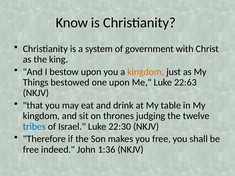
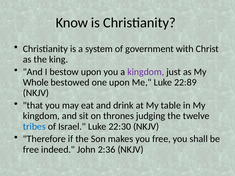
kingdom at (146, 72) colour: orange -> purple
Things: Things -> Whole
22:63: 22:63 -> 22:89
1:36: 1:36 -> 2:36
